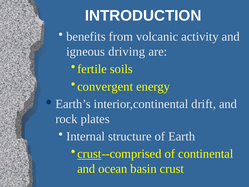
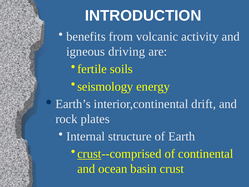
convergent: convergent -> seismology
